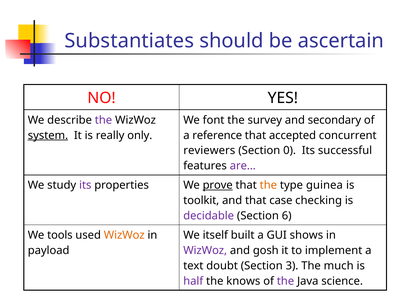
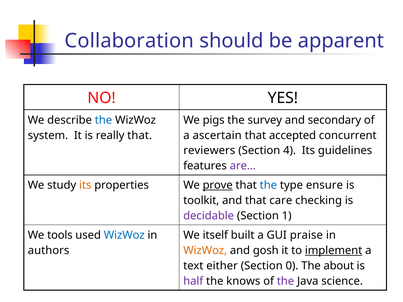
Substantiates: Substantiates -> Collaboration
ascertain: ascertain -> apparent
the at (103, 120) colour: purple -> blue
font: font -> pigs
system underline: present -> none
really only: only -> that
reference: reference -> ascertain
0: 0 -> 4
successful: successful -> guidelines
its at (85, 185) colour: purple -> orange
the at (268, 185) colour: orange -> blue
guinea: guinea -> ensure
case: case -> care
6: 6 -> 1
WizWoz at (124, 235) colour: orange -> blue
shows: shows -> praise
payload: payload -> authors
WizWoz at (205, 251) colour: purple -> orange
implement underline: none -> present
doubt: doubt -> either
3: 3 -> 0
much: much -> about
